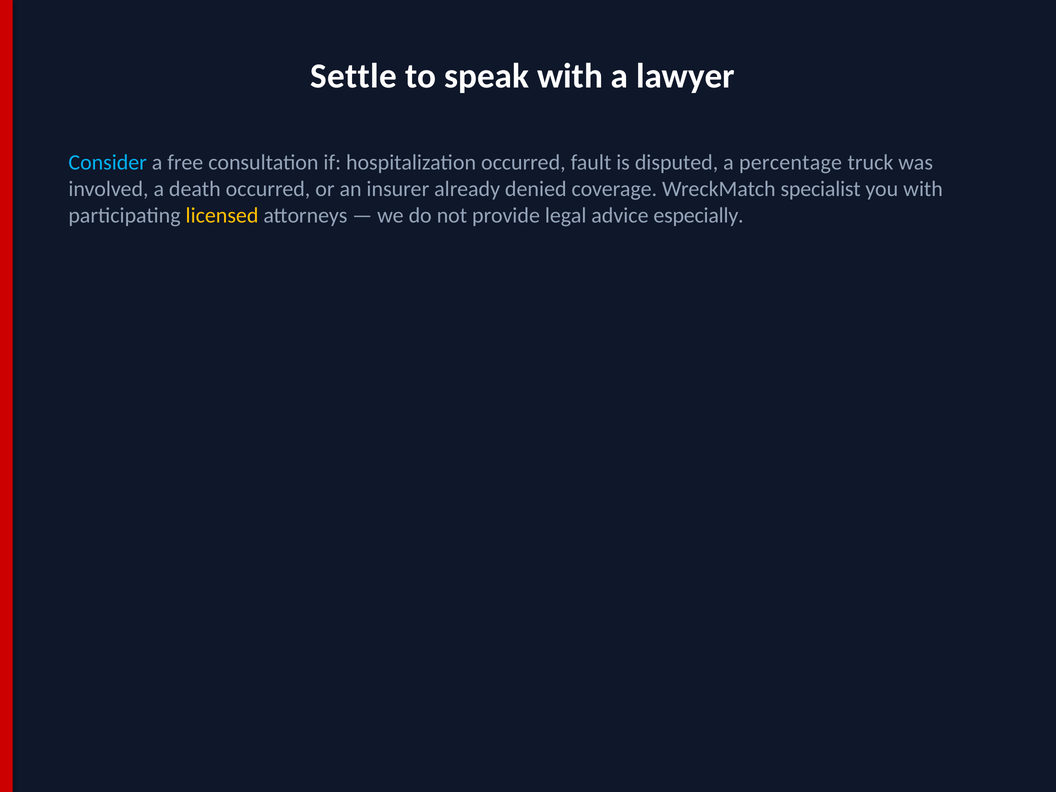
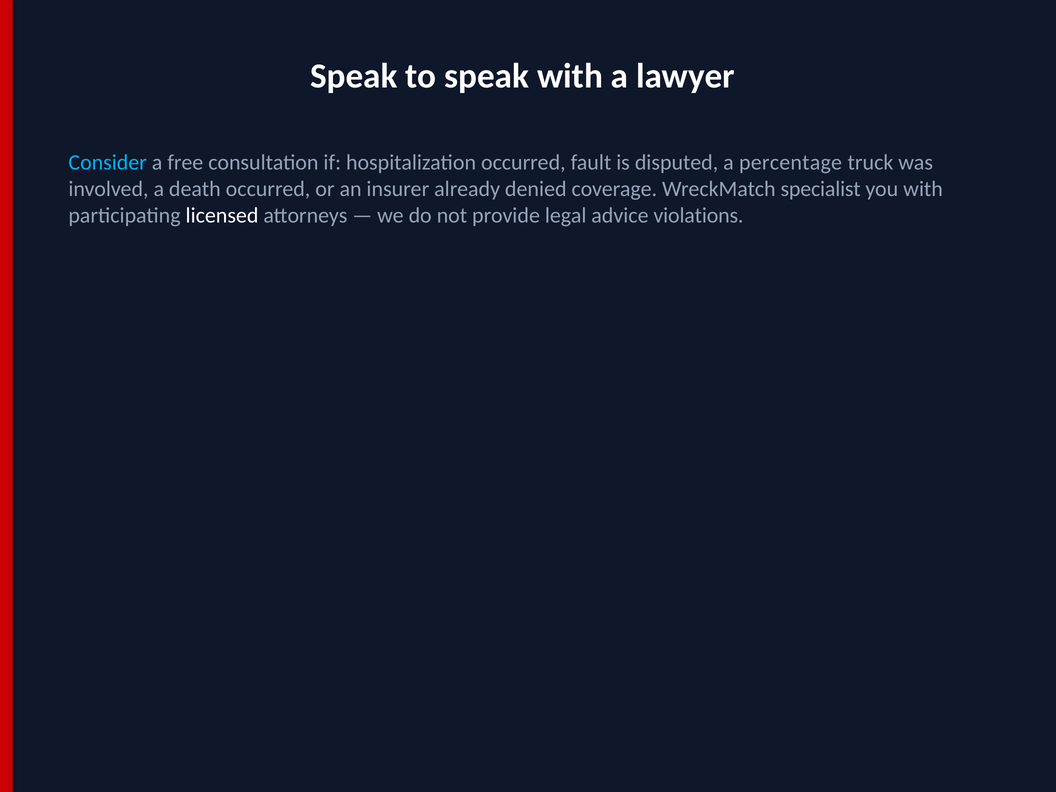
Settle at (354, 76): Settle -> Speak
licensed colour: yellow -> white
especially: especially -> violations
